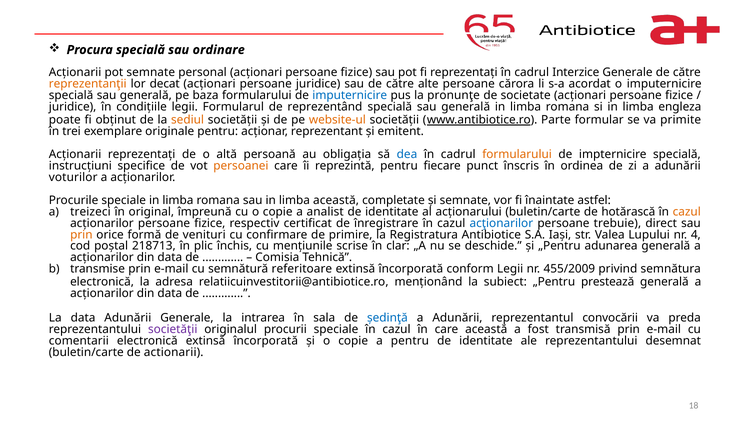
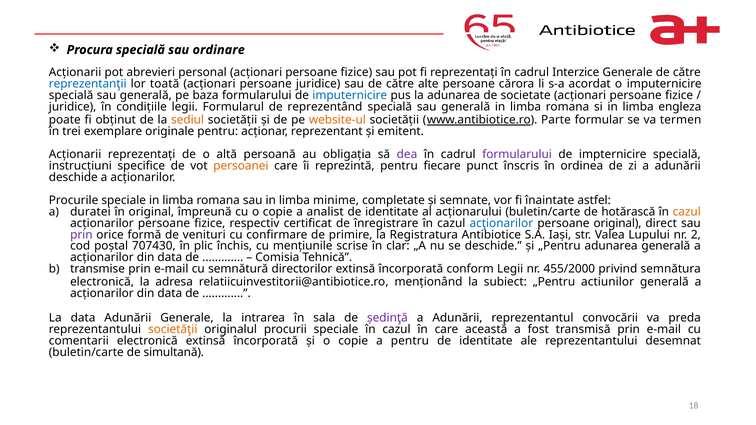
pot semnate: semnate -> abrevieri
reprezentanţii colour: orange -> blue
decat: decat -> toată
la pronunţe: pronunţe -> adunarea
primite: primite -> termen
dea colour: blue -> purple
formularului at (517, 154) colour: orange -> purple
voturilor at (73, 177): voturilor -> deschide
limba această: această -> minime
treizeci: treizeci -> duratei
persoane trebuie: trebuie -> original
prin at (81, 235) colour: orange -> purple
4: 4 -> 2
218713: 218713 -> 707430
referitoare: referitoare -> directorilor
455/2009: 455/2009 -> 455/2000
prestează: prestează -> actiunilor
şedinţă colour: blue -> purple
societăţii at (173, 329) colour: purple -> orange
actionarii: actionarii -> simultană
